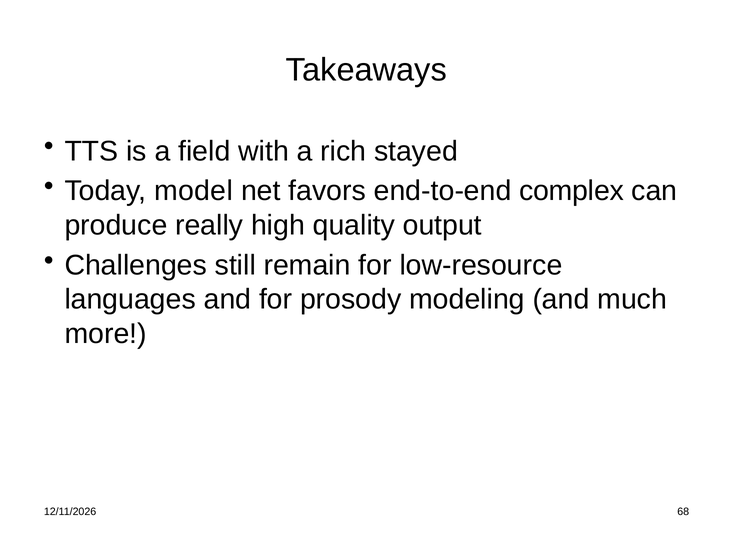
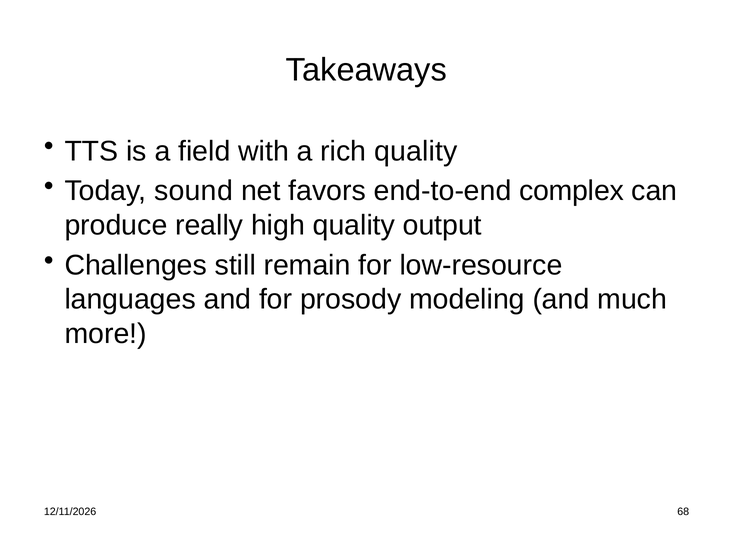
rich stayed: stayed -> quality
model: model -> sound
